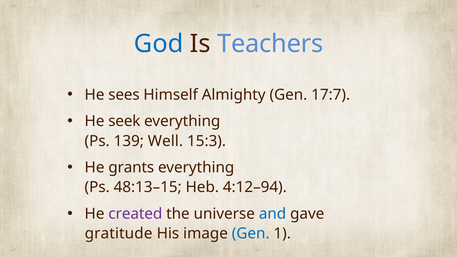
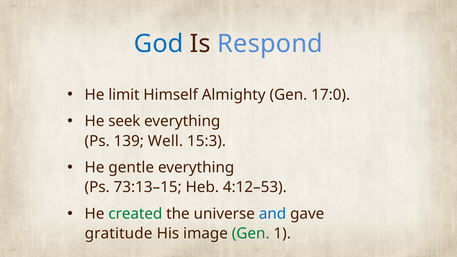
Teachers: Teachers -> Respond
sees: sees -> limit
17:7: 17:7 -> 17:0
grants: grants -> gentle
48:13–15: 48:13–15 -> 73:13–15
4:12–94: 4:12–94 -> 4:12–53
created colour: purple -> green
Gen at (251, 234) colour: blue -> green
